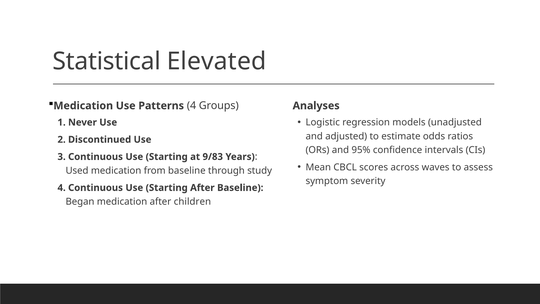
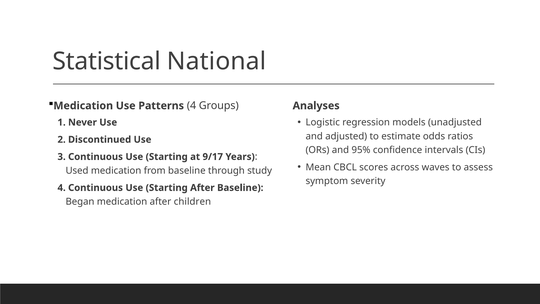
Elevated: Elevated -> National
9/83: 9/83 -> 9/17
